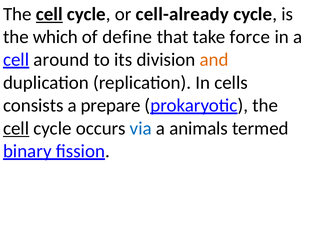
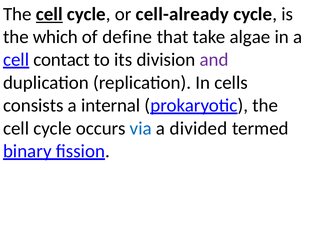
force: force -> algae
around: around -> contact
and colour: orange -> purple
prepare: prepare -> internal
cell at (16, 129) underline: present -> none
animals: animals -> divided
